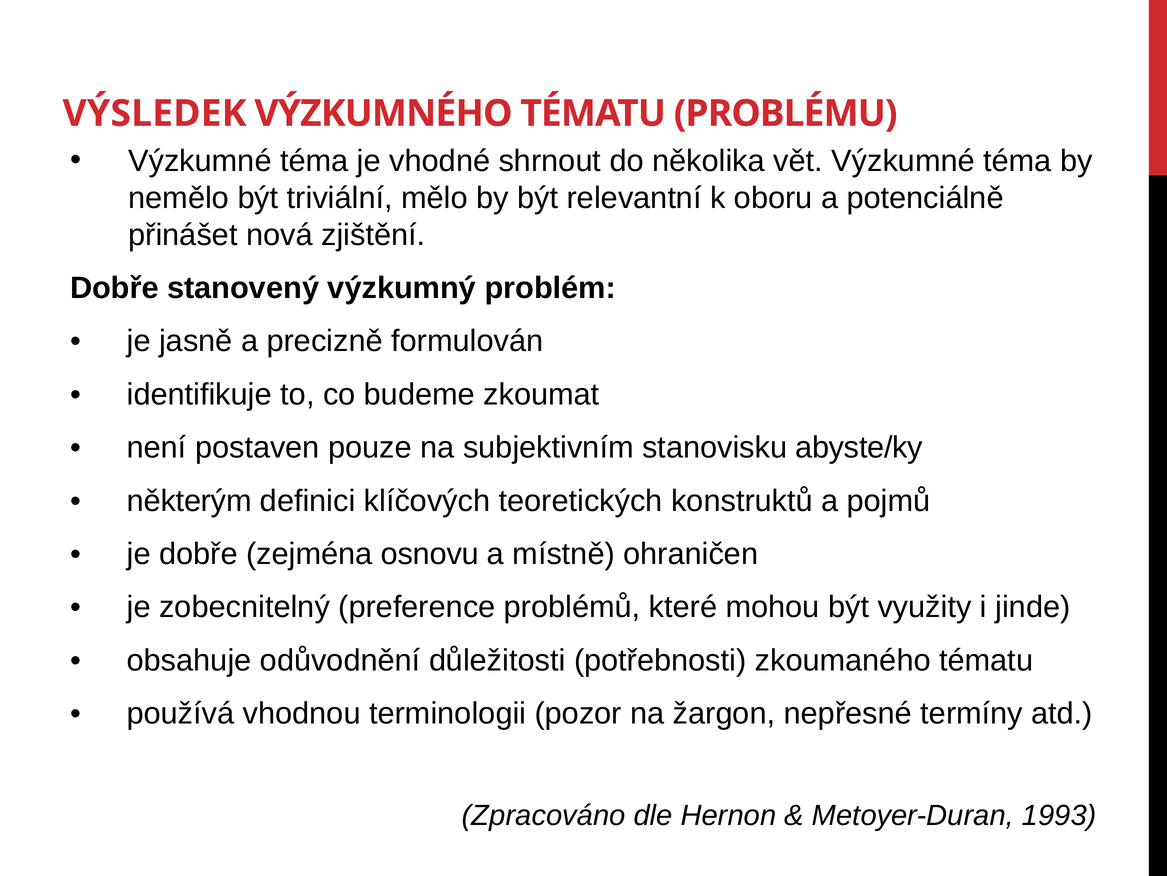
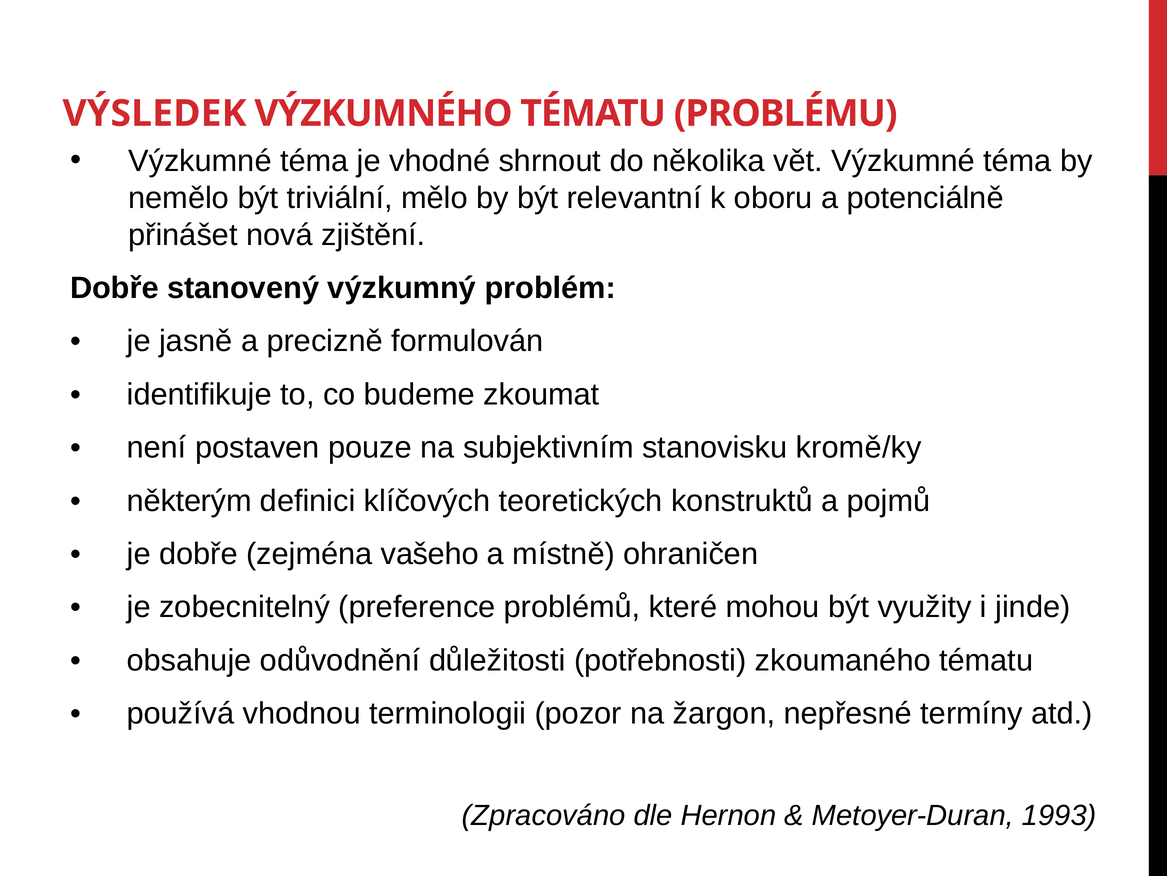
abyste/ky: abyste/ky -> kromě/ky
osnovu: osnovu -> vašeho
